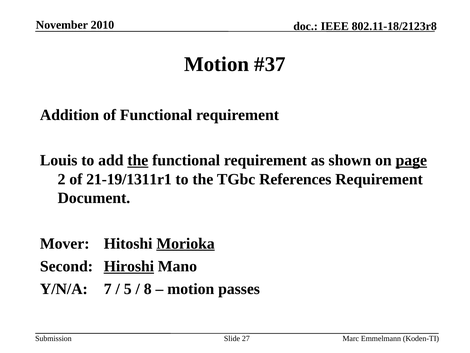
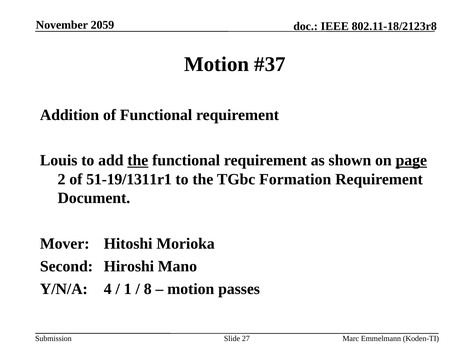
2010: 2010 -> 2059
21-19/1311r1: 21-19/1311r1 -> 51-19/1311r1
References: References -> Formation
Morioka underline: present -> none
Hiroshi underline: present -> none
7: 7 -> 4
5: 5 -> 1
